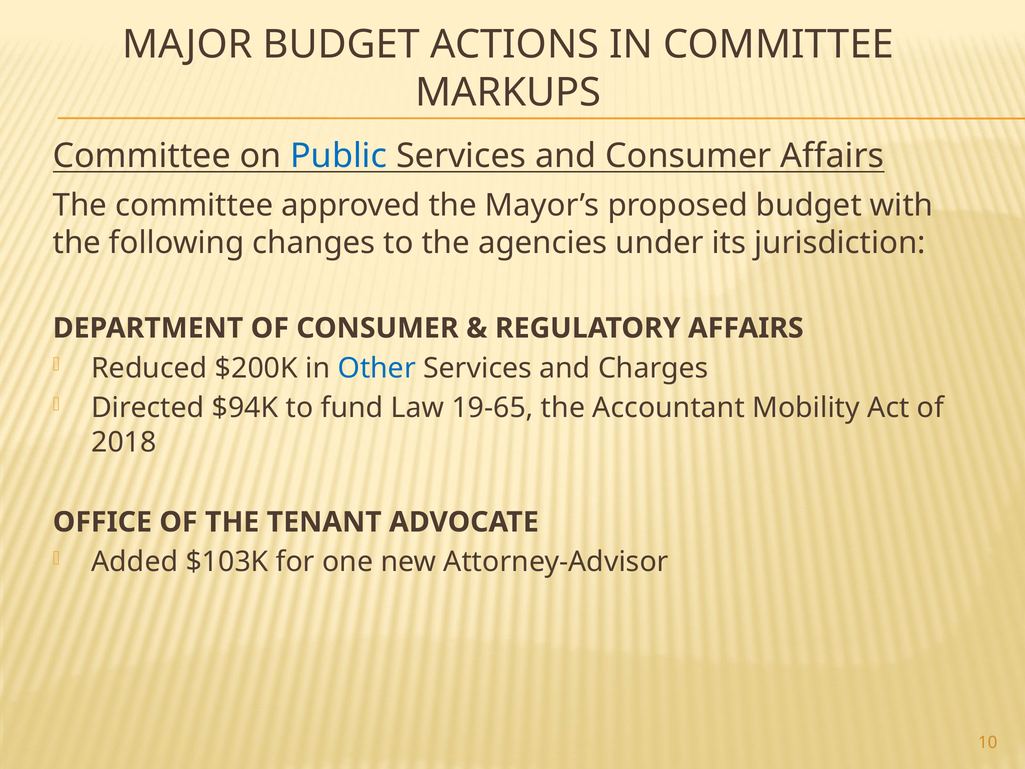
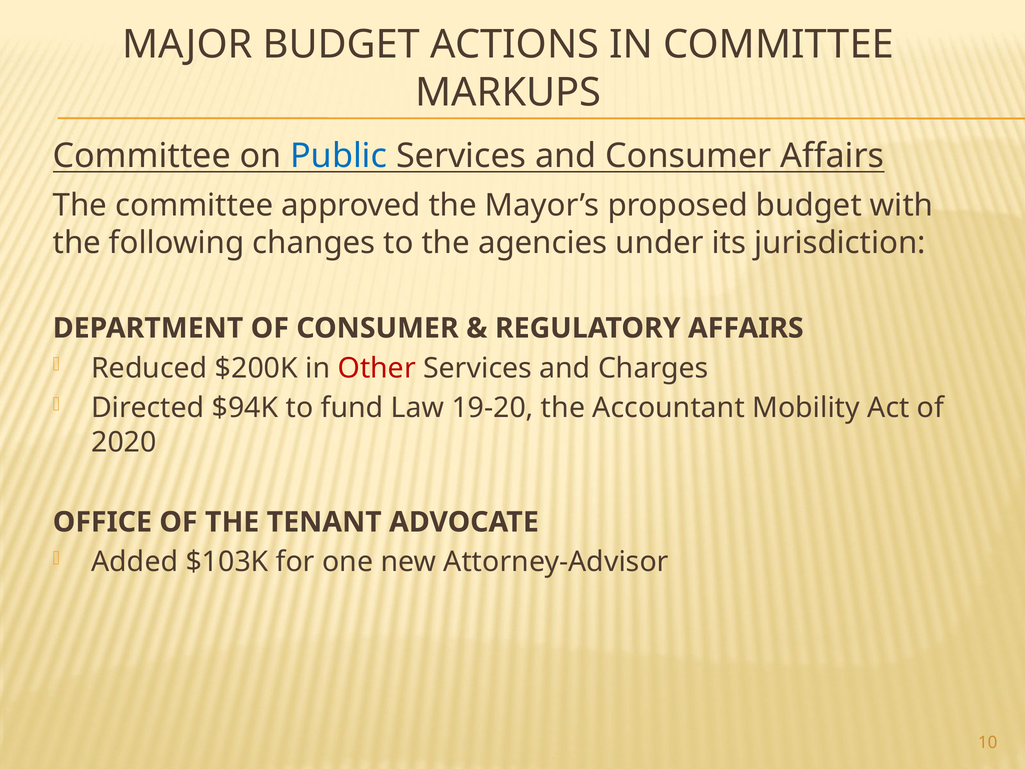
Other colour: blue -> red
19-65: 19-65 -> 19-20
2018: 2018 -> 2020
